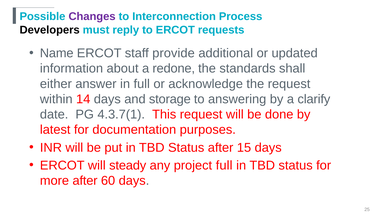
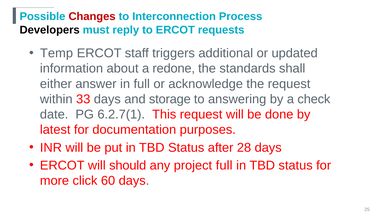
Changes colour: purple -> red
Name: Name -> Temp
provide: provide -> triggers
14: 14 -> 33
clarify: clarify -> check
4.3.7(1: 4.3.7(1 -> 6.2.7(1
15: 15 -> 28
steady: steady -> should
more after: after -> click
